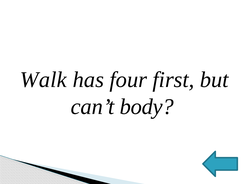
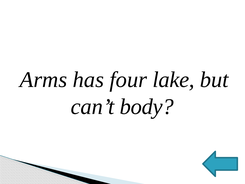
Walk: Walk -> Arms
first: first -> lake
